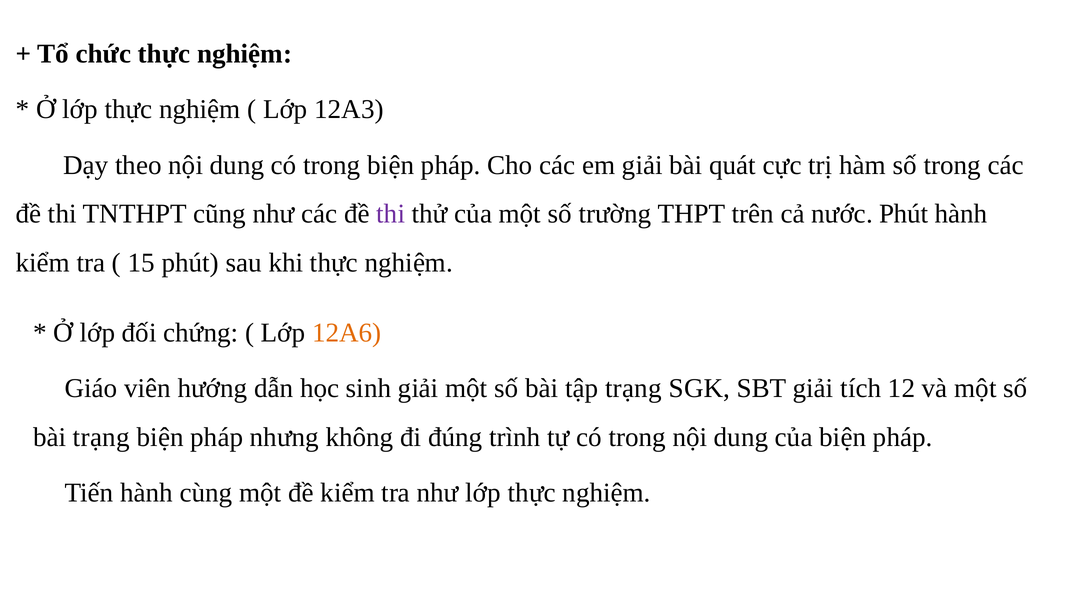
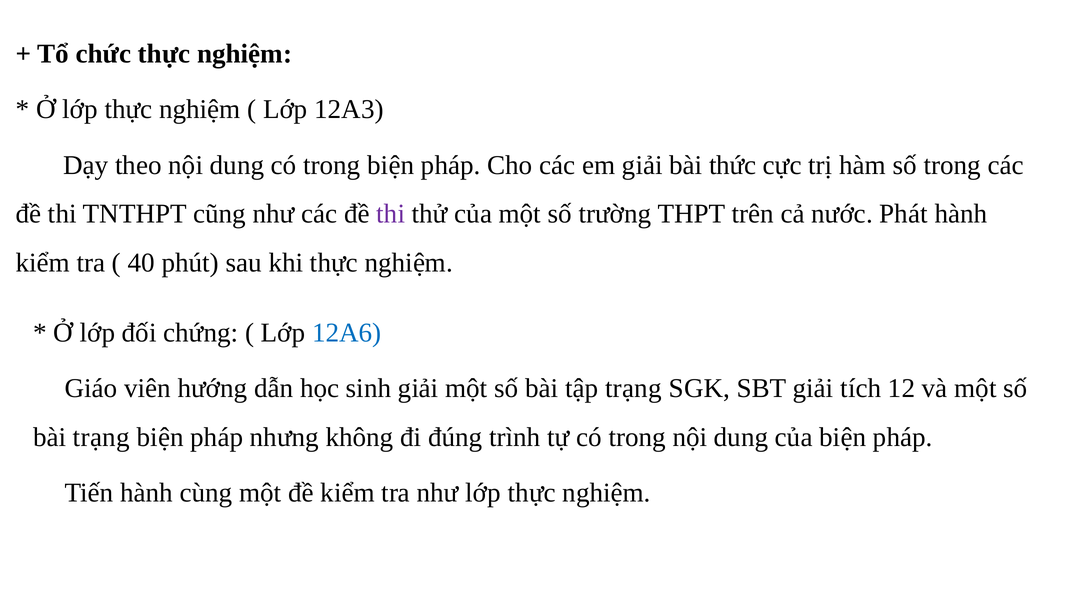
quát: quát -> thức
nước Phút: Phút -> Phát
15: 15 -> 40
12A6 colour: orange -> blue
